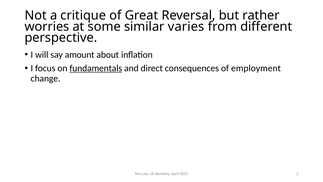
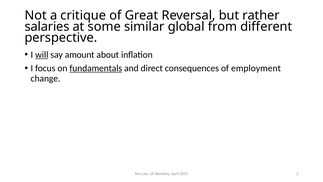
worries: worries -> salaries
varies: varies -> global
will underline: none -> present
